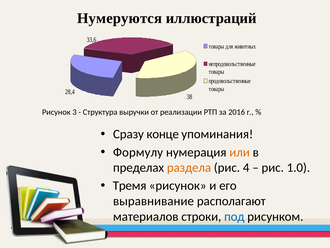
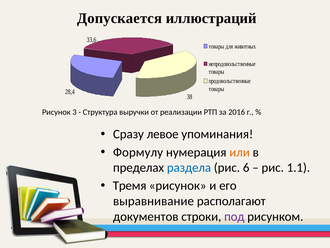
Нумеруются: Нумеруются -> Допускается
конце: конце -> левое
раздела colour: orange -> blue
4: 4 -> 6
1.0: 1.0 -> 1.1
материалов: материалов -> документов
под colour: blue -> purple
